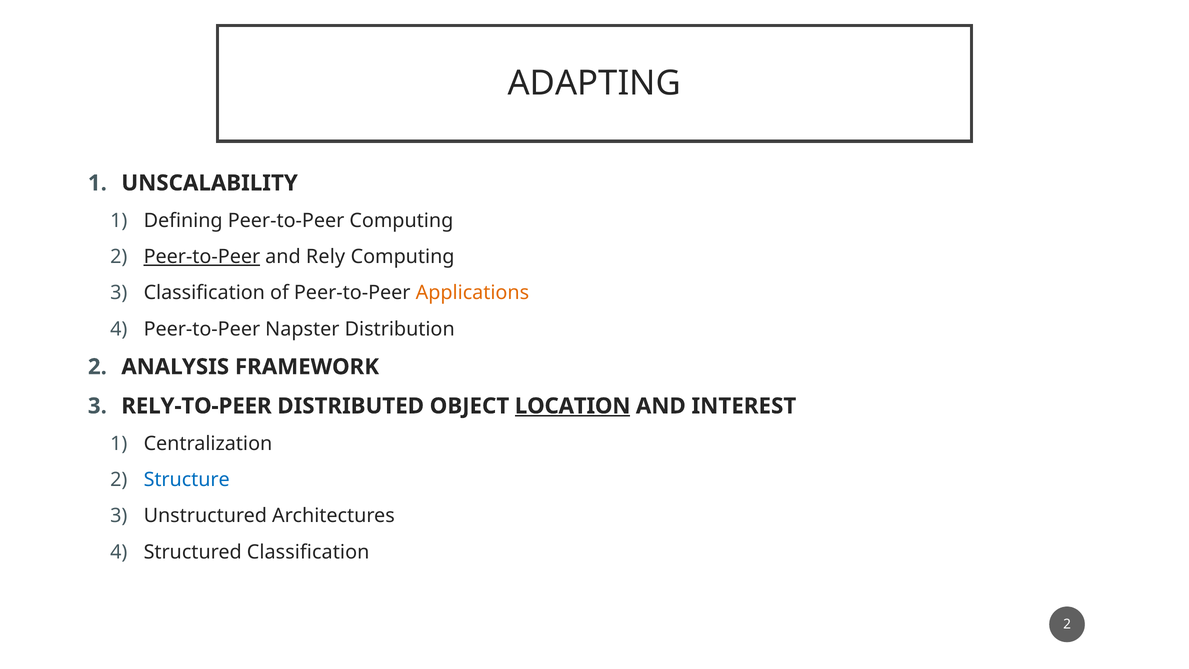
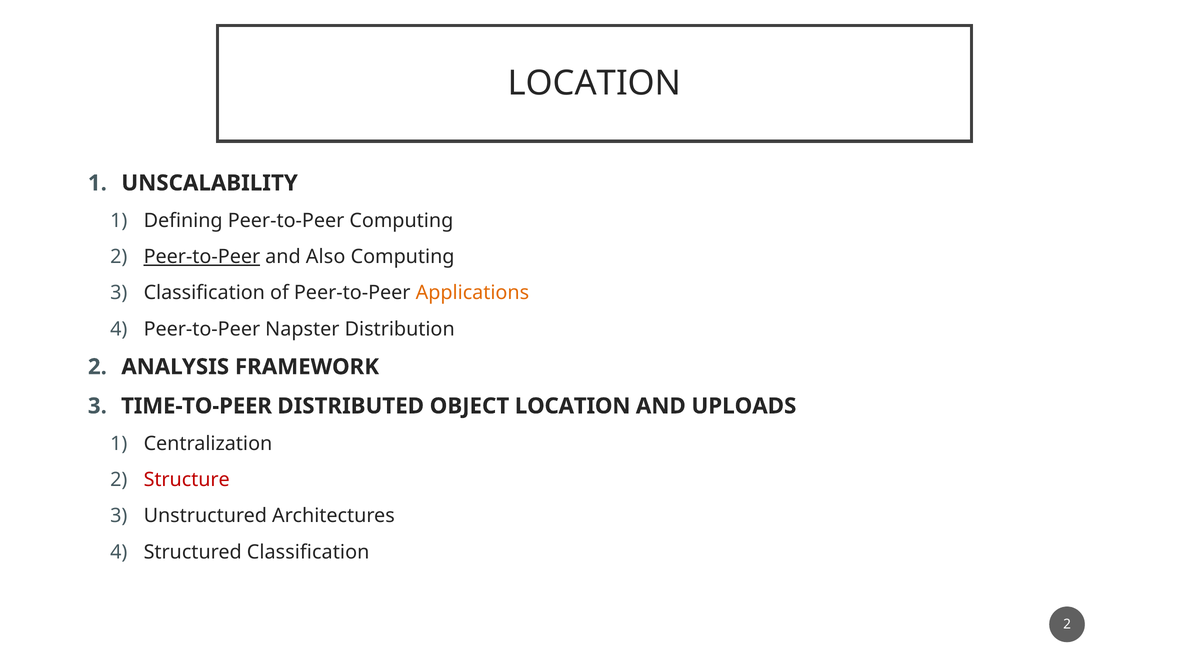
ADAPTING at (594, 83): ADAPTING -> LOCATION
Rely: Rely -> Also
RELY-TO-PEER: RELY-TO-PEER -> TIME-TO-PEER
LOCATION at (573, 406) underline: present -> none
INTEREST: INTEREST -> UPLOADS
Structure colour: blue -> red
